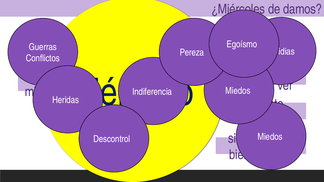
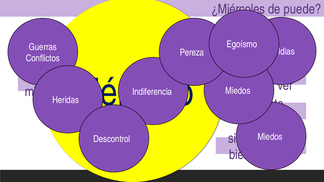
damos: damos -> puede
